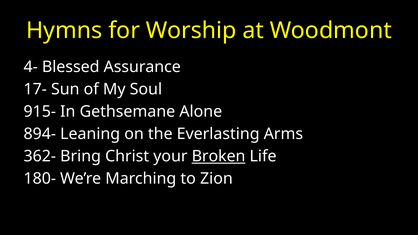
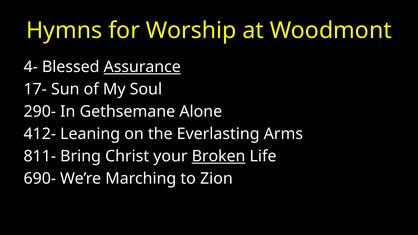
Assurance underline: none -> present
915-: 915- -> 290-
894-: 894- -> 412-
362-: 362- -> 811-
180-: 180- -> 690-
